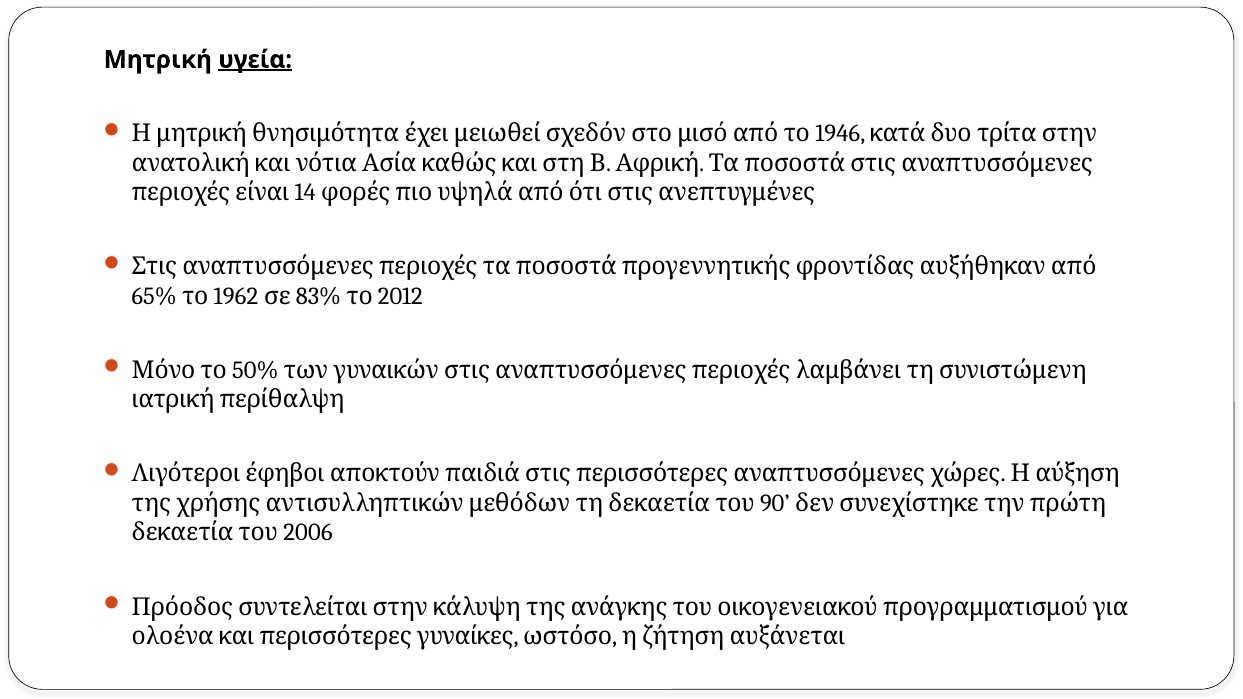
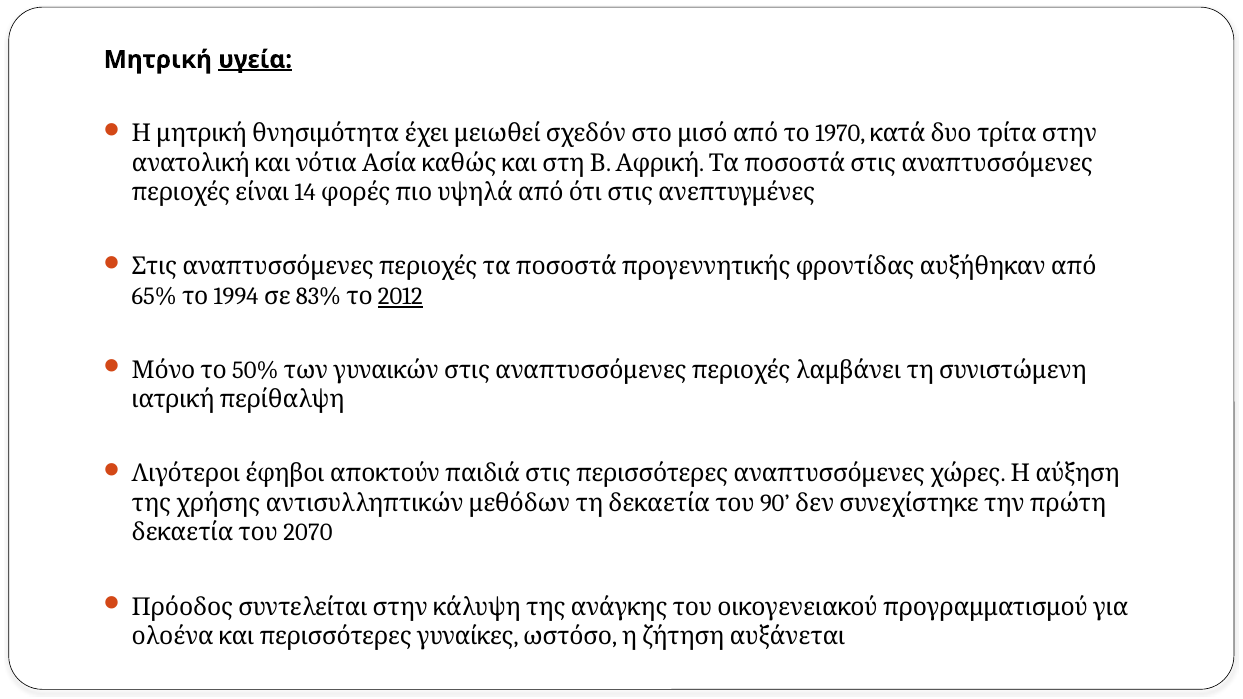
1946: 1946 -> 1970
1962: 1962 -> 1994
2012 underline: none -> present
2006: 2006 -> 2070
